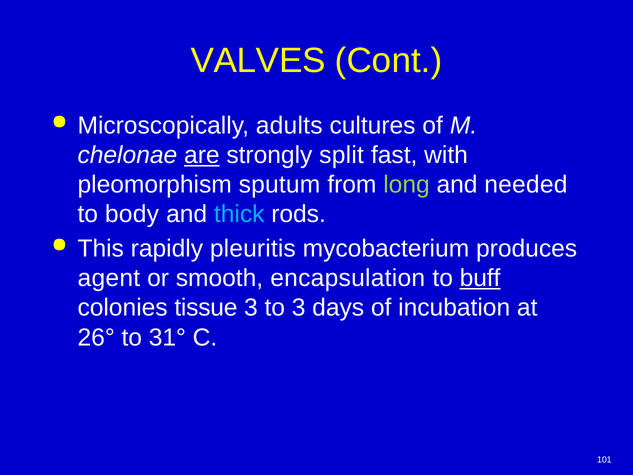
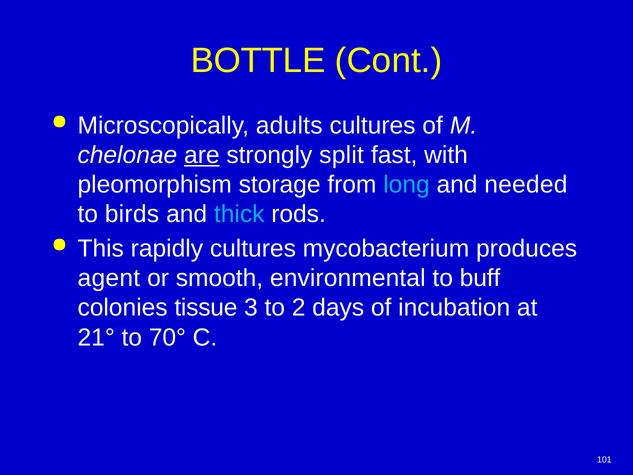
VALVES: VALVES -> BOTTLE
sputum: sputum -> storage
long colour: light green -> light blue
body: body -> birds
rapidly pleuritis: pleuritis -> cultures
encapsulation: encapsulation -> environmental
buff underline: present -> none
to 3: 3 -> 2
26°: 26° -> 21°
31°: 31° -> 70°
